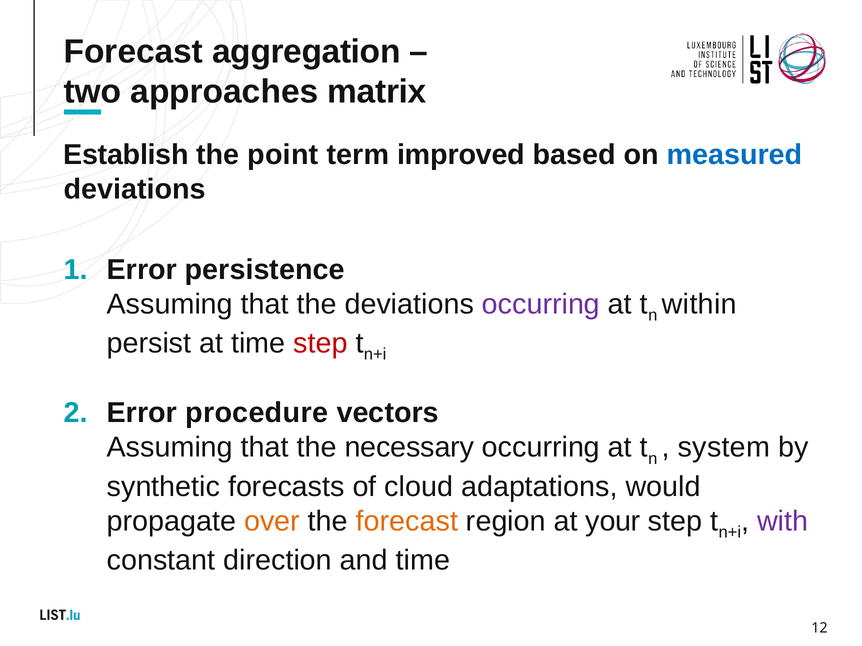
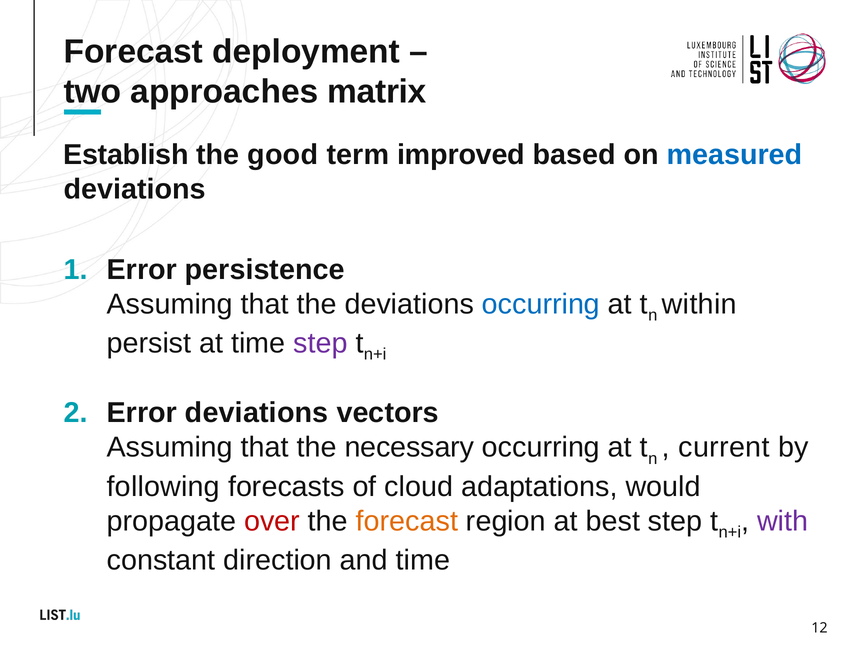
aggregation: aggregation -> deployment
point: point -> good
occurring at (541, 304) colour: purple -> blue
step at (321, 344) colour: red -> purple
Error procedure: procedure -> deviations
system: system -> current
synthetic: synthetic -> following
over colour: orange -> red
your: your -> best
